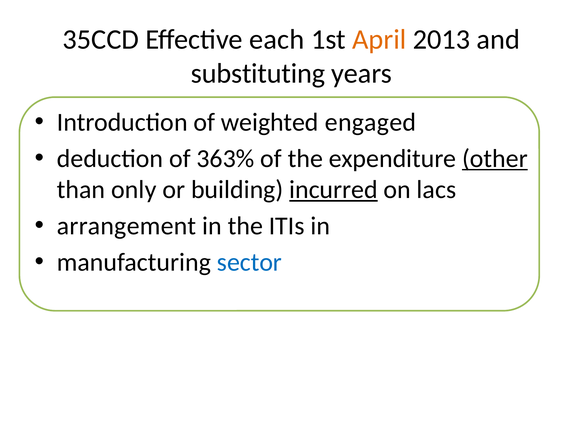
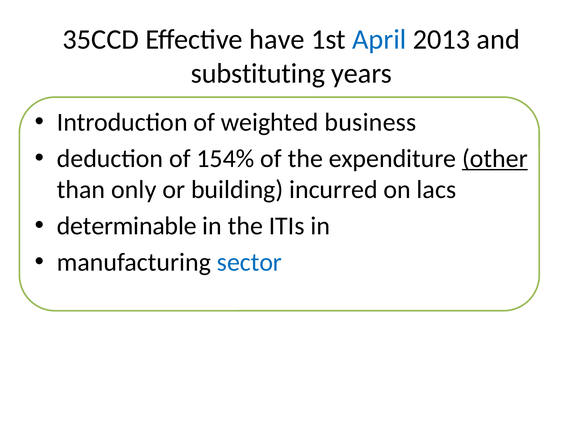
each: each -> have
April colour: orange -> blue
engaged: engaged -> business
363%: 363% -> 154%
incurred underline: present -> none
arrangement: arrangement -> determinable
